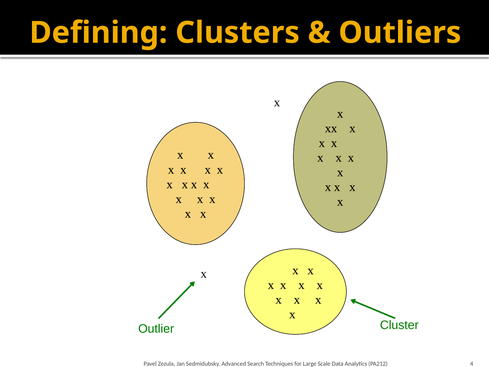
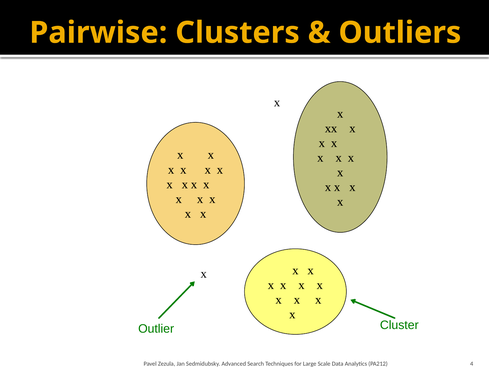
Defining: Defining -> Pairwise
